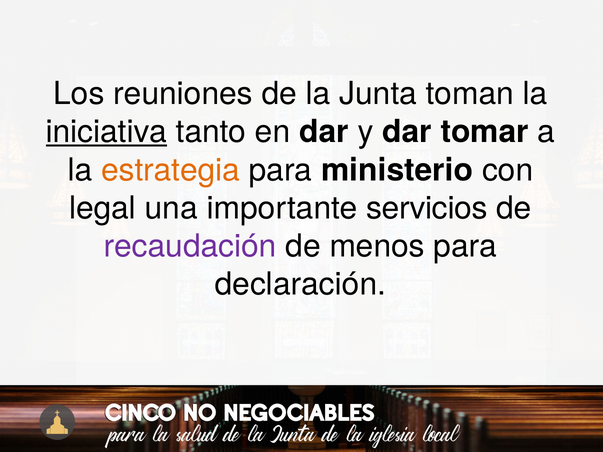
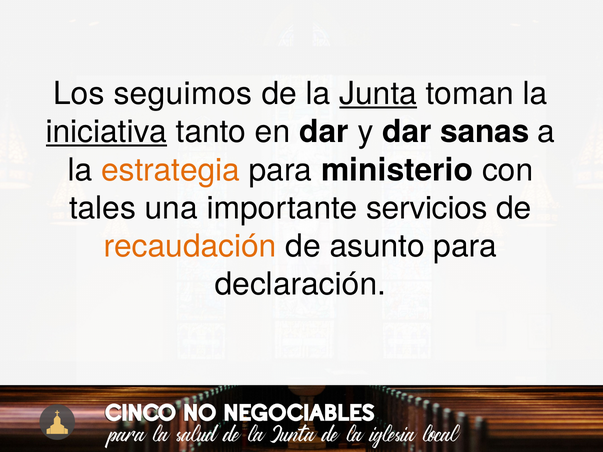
reuniones: reuniones -> seguimos
Junta underline: none -> present
tomar: tomar -> sanas
legal: legal -> tales
recaudación colour: purple -> orange
menos: menos -> asunto
